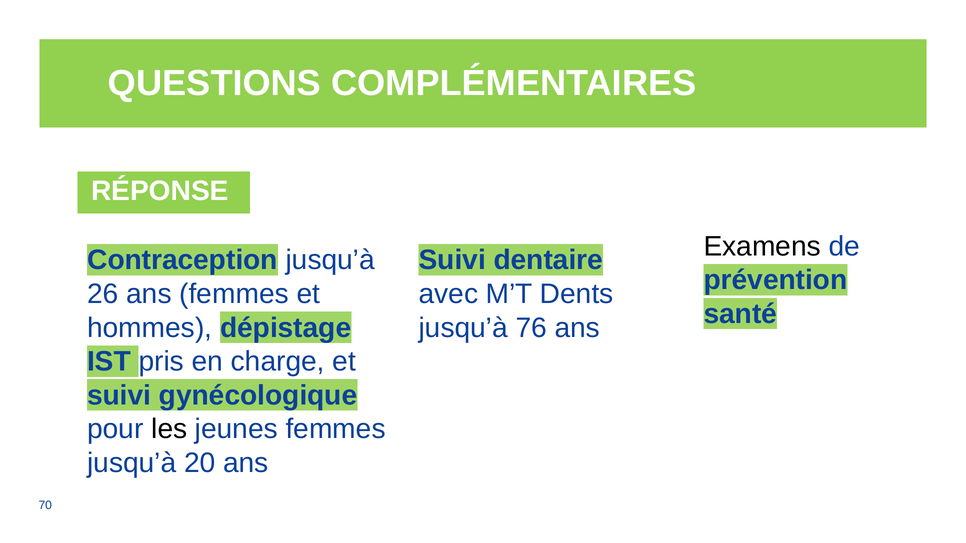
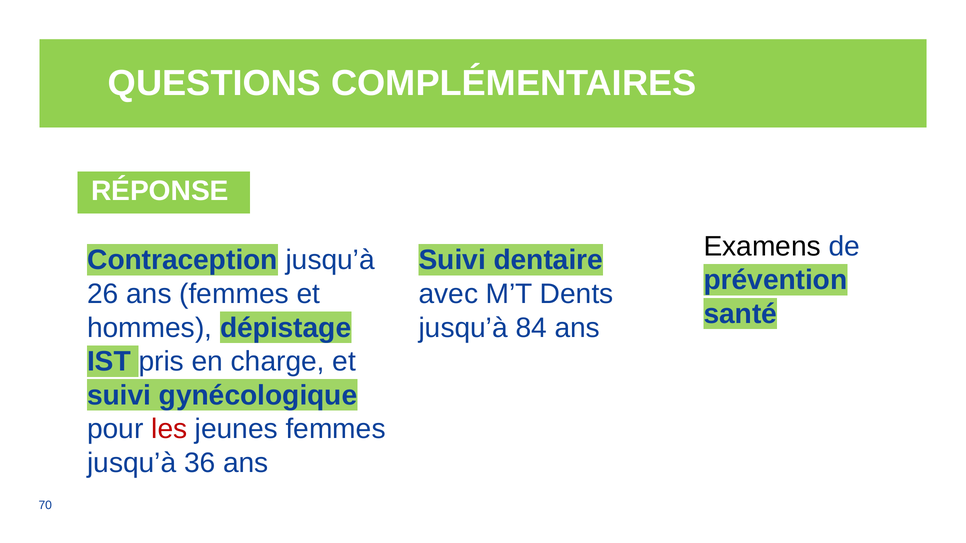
76: 76 -> 84
les colour: black -> red
20: 20 -> 36
